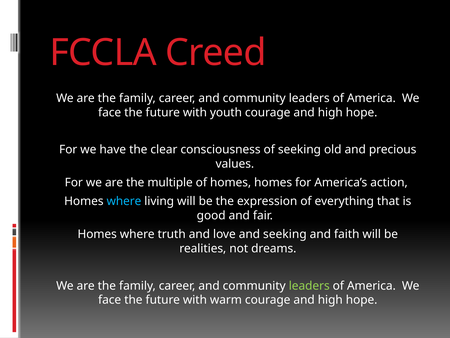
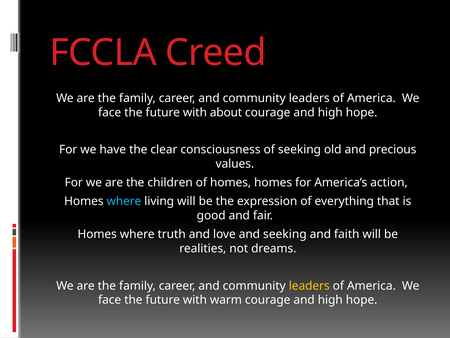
youth: youth -> about
multiple: multiple -> children
leaders at (309, 285) colour: light green -> yellow
